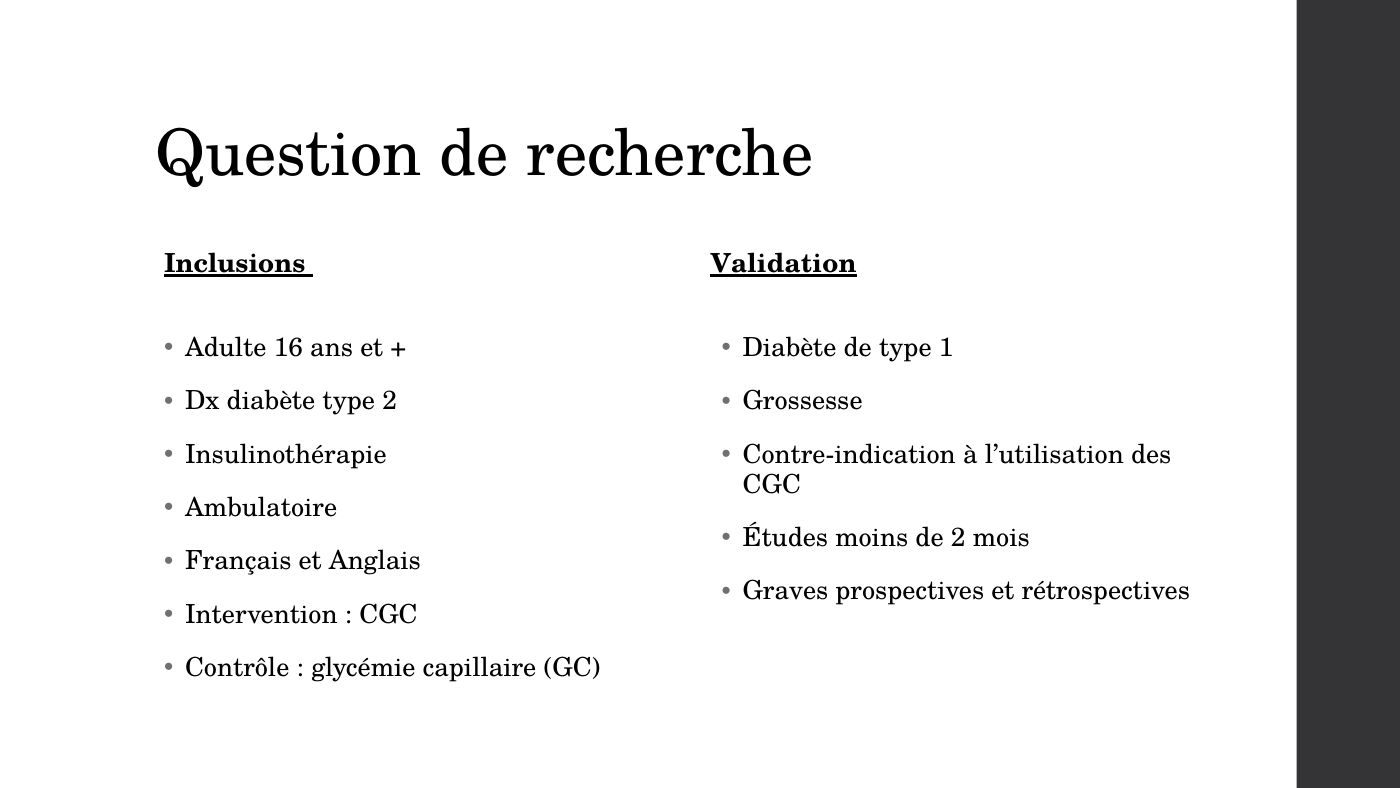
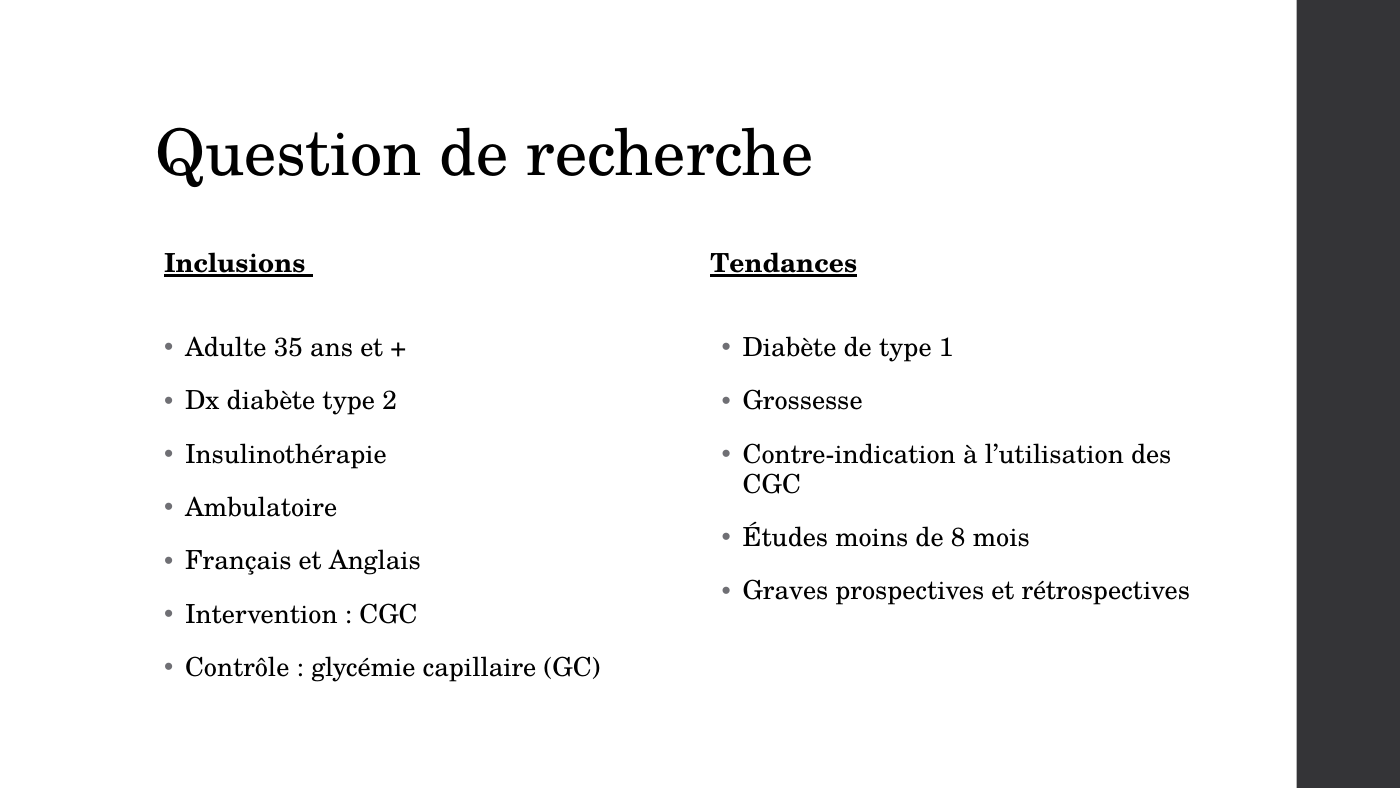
Validation: Validation -> Tendances
16: 16 -> 35
de 2: 2 -> 8
